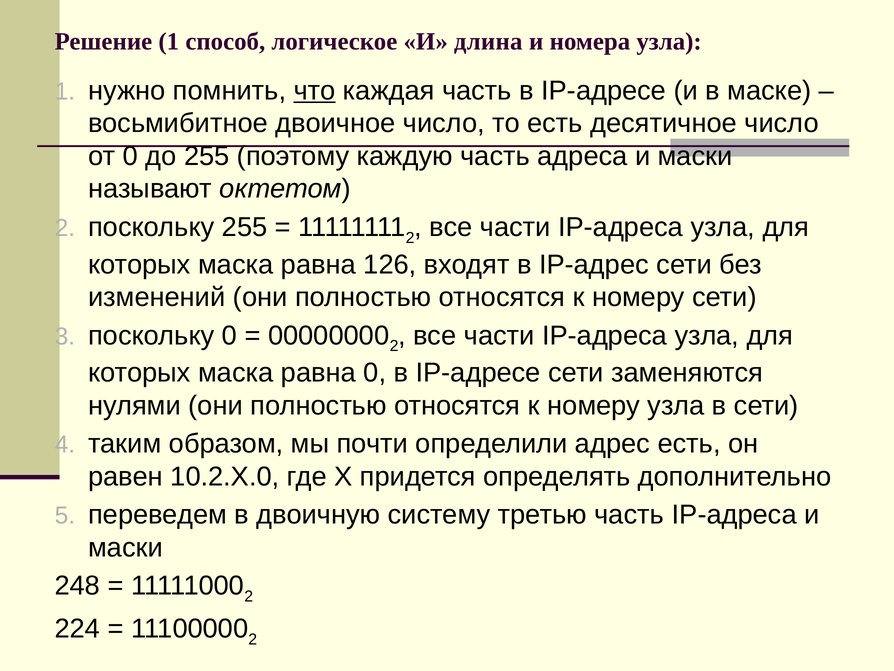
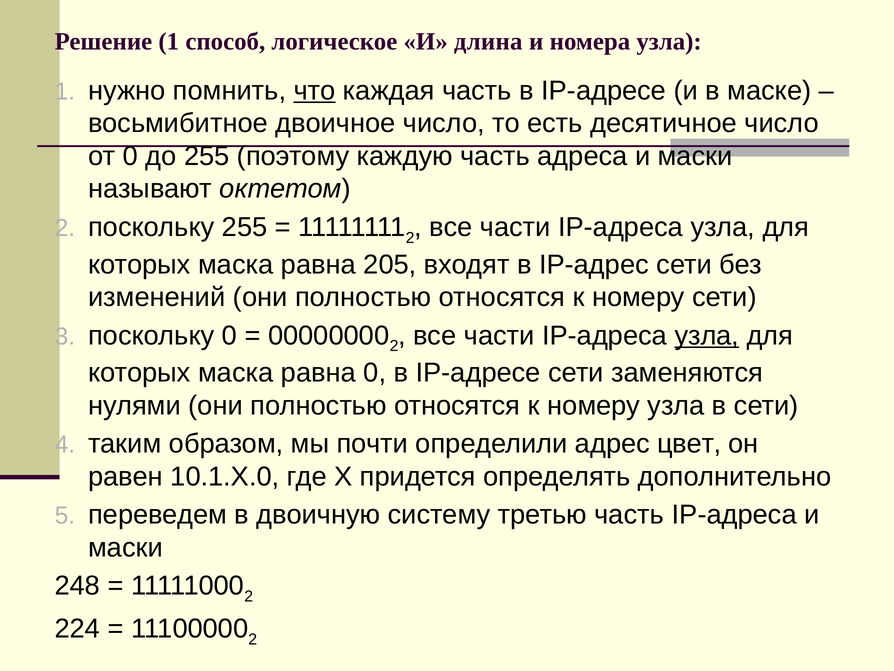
126: 126 -> 205
узла at (707, 335) underline: none -> present
адрес есть: есть -> цвет
10.2.X.0: 10.2.X.0 -> 10.1.X.0
